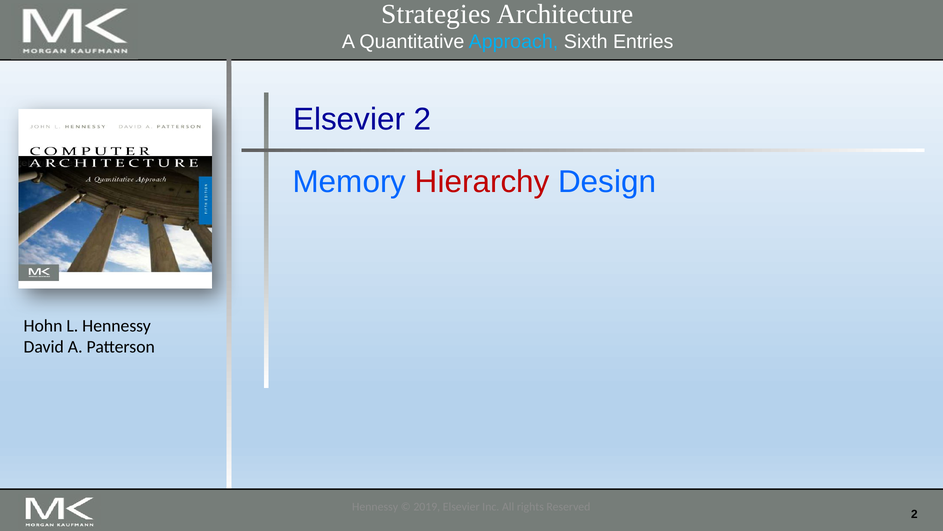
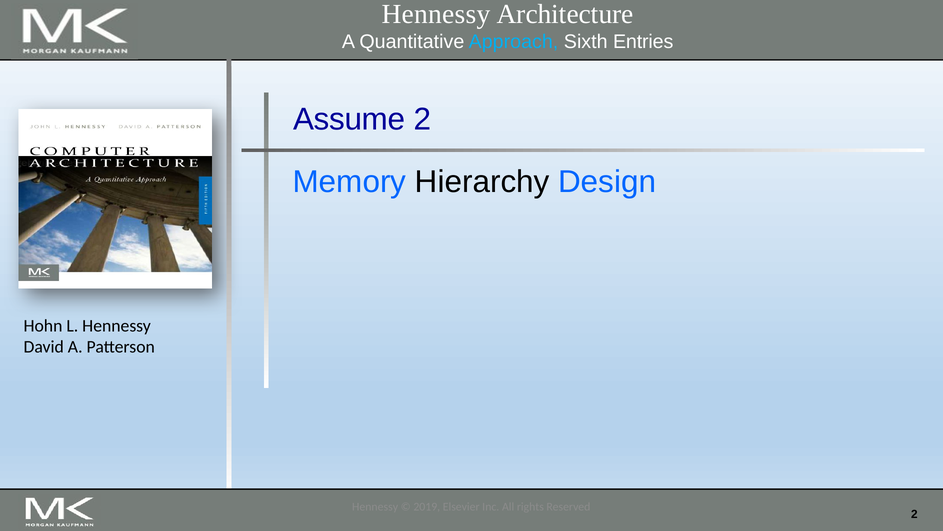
Strategies at (436, 14): Strategies -> Hennessy
Elsevier at (349, 119): Elsevier -> Assume
Hierarchy colour: red -> black
